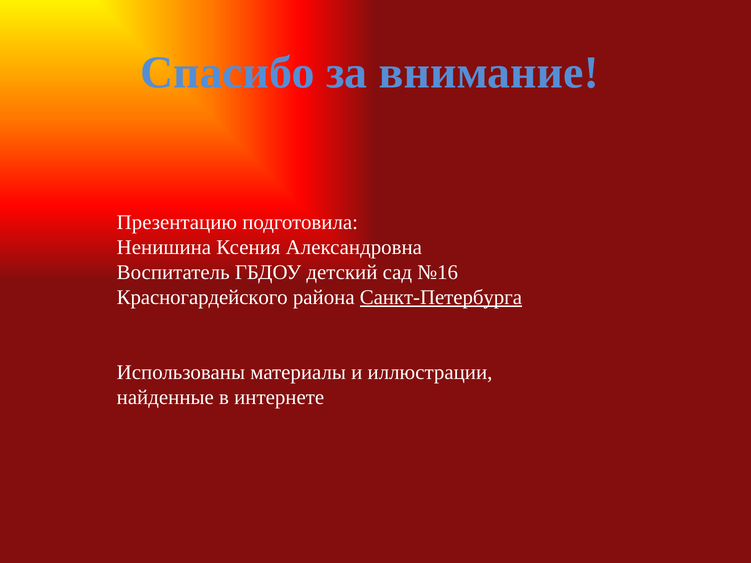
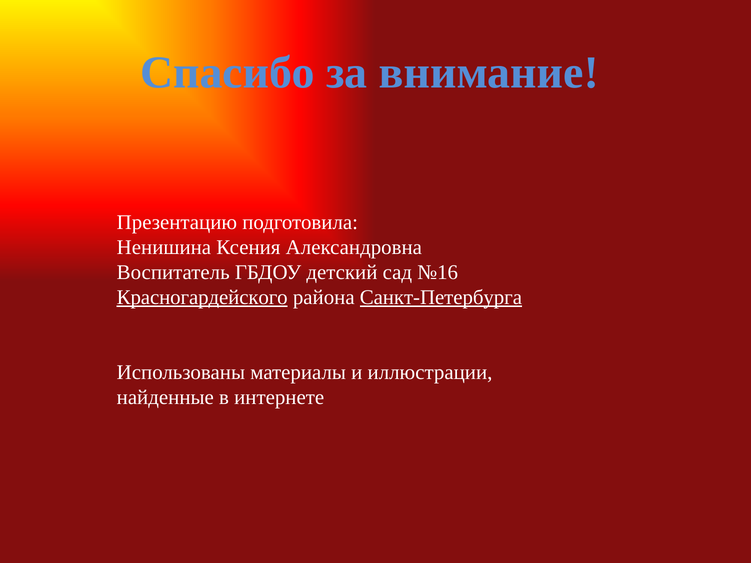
Красногардейского underline: none -> present
